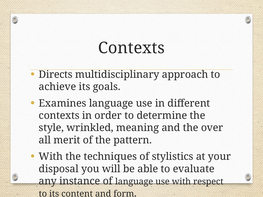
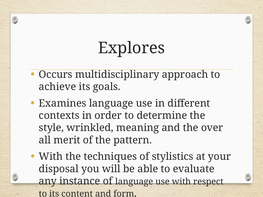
Contexts at (131, 48): Contexts -> Explores
Directs: Directs -> Occurs
